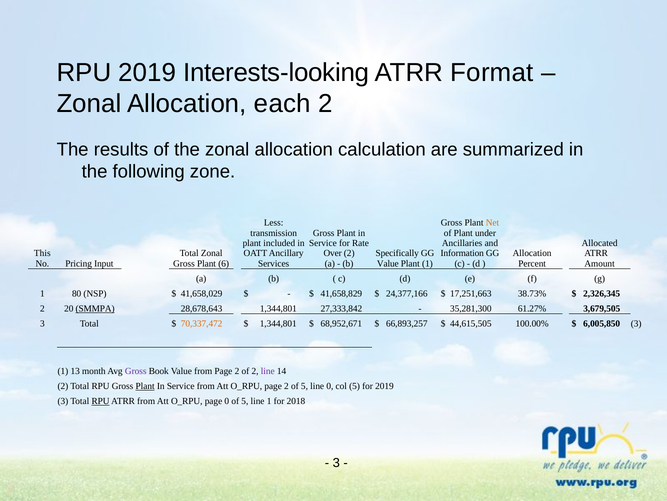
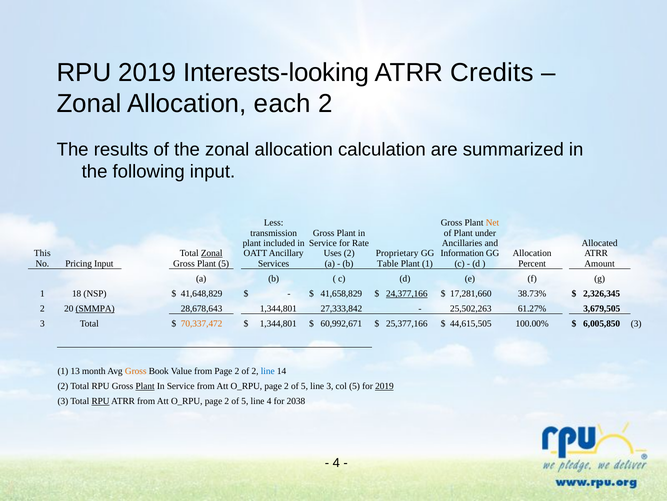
Format: Format -> Credits
following zone: zone -> input
Zonal at (212, 253) underline: none -> present
Over: Over -> Uses
Specifically: Specifically -> Proprietary
Plant 6: 6 -> 5
Value at (388, 263): Value -> Table
80: 80 -> 18
41,658,029: 41,658,029 -> 41,648,829
24,377,166 underline: none -> present
17,251,663: 17,251,663 -> 17,281,660
35,281,300: 35,281,300 -> 25,502,263
68,952,671: 68,952,671 -> 60,992,671
66,893,257: 66,893,257 -> 25,377,166
Gross at (136, 371) colour: purple -> orange
line at (268, 371) colour: purple -> blue
line 0: 0 -> 3
2019 at (384, 386) underline: none -> present
0 at (227, 401): 0 -> 2
line 1: 1 -> 4
2018: 2018 -> 2038
3 at (336, 462): 3 -> 4
